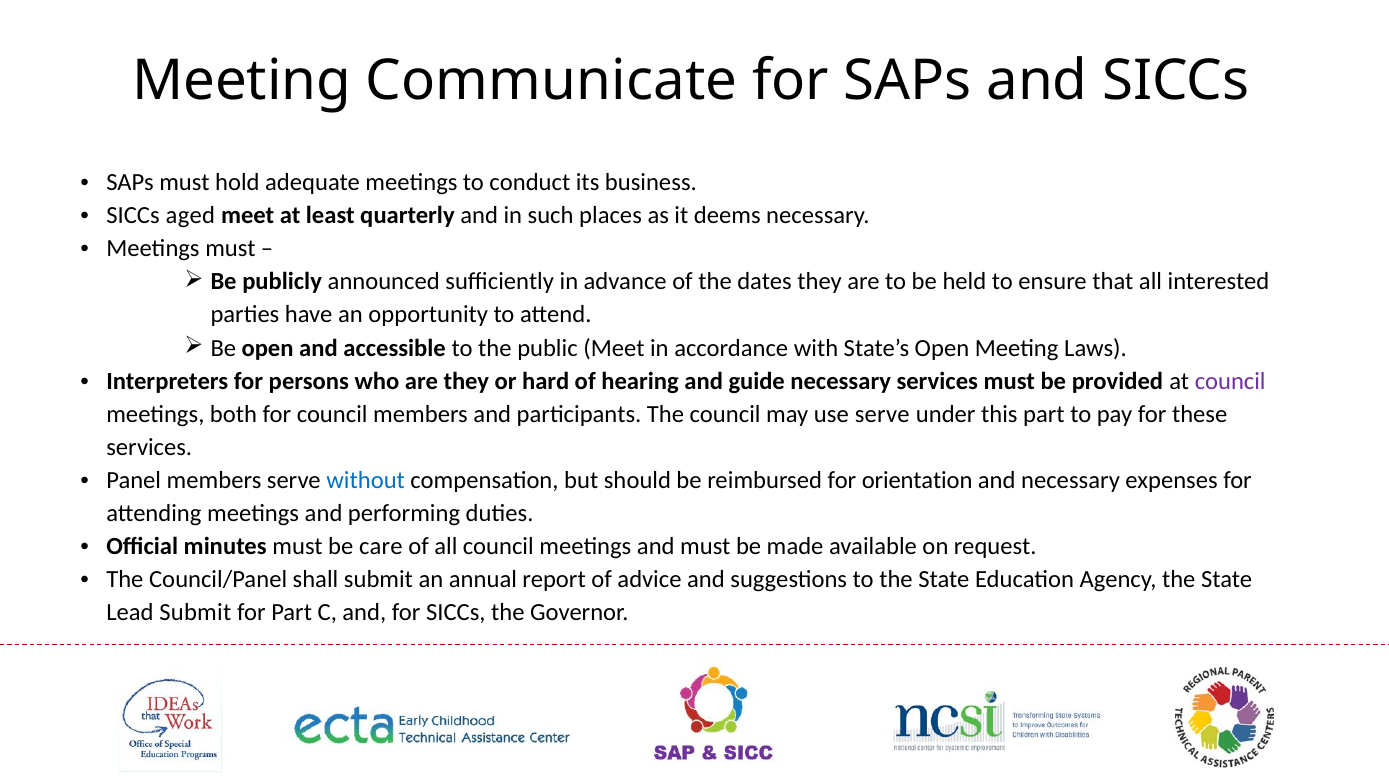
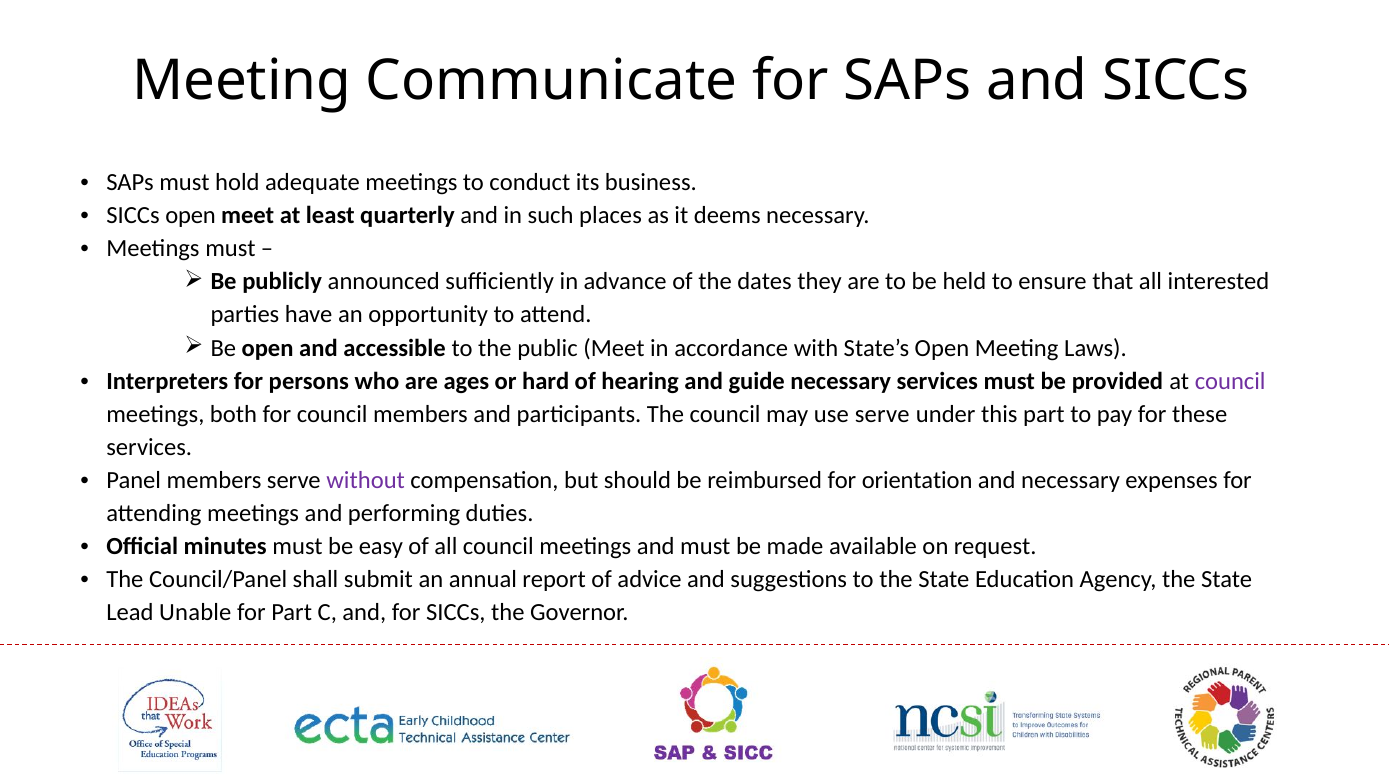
SICCs aged: aged -> open
are they: they -> ages
without colour: blue -> purple
care: care -> easy
Lead Submit: Submit -> Unable
